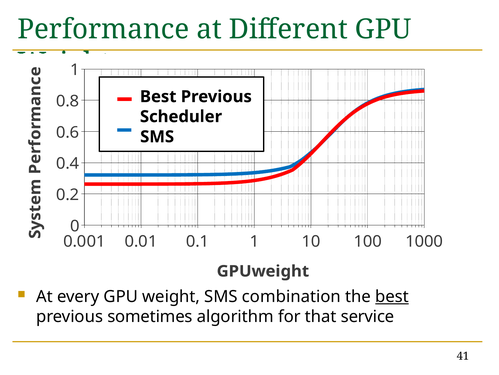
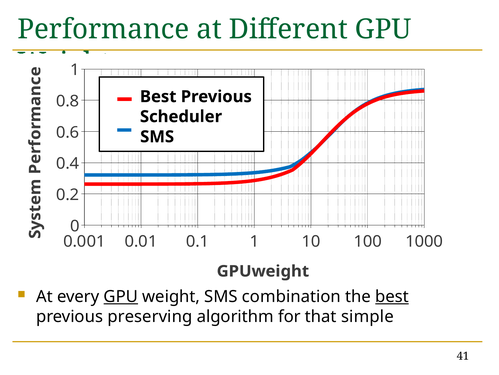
GPU at (121, 296) underline: none -> present
sometimes: sometimes -> preserving
service: service -> simple
